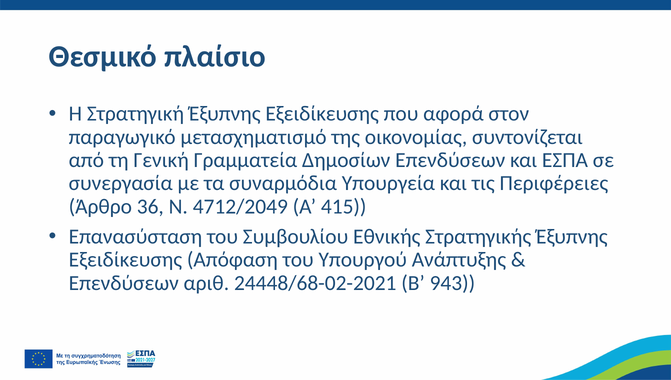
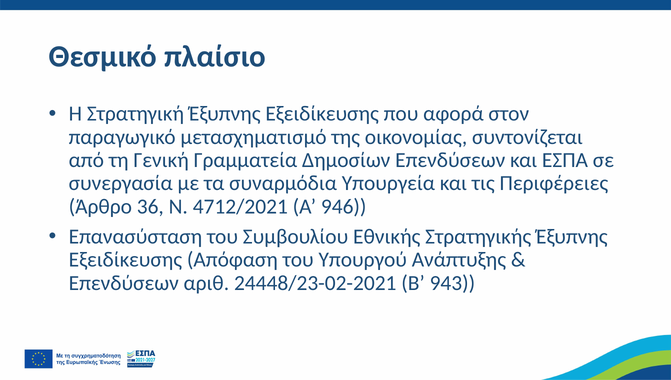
4712/2049: 4712/2049 -> 4712/2021
415: 415 -> 946
24448/68-02-2021: 24448/68-02-2021 -> 24448/23-02-2021
